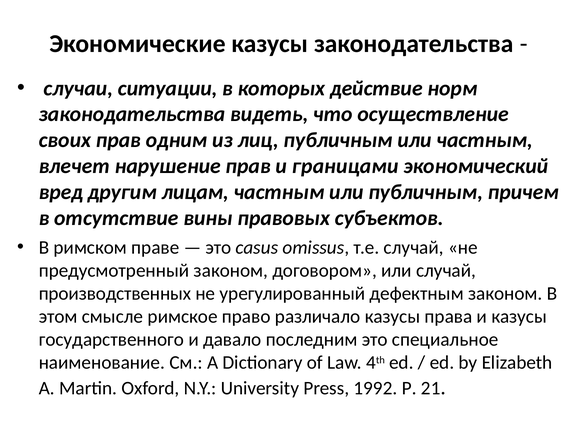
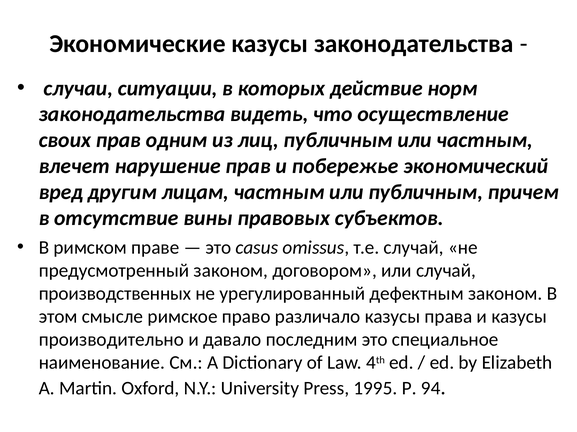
границами: границами -> побережье
государственного: государственного -> производительно
1992: 1992 -> 1995
21: 21 -> 94
